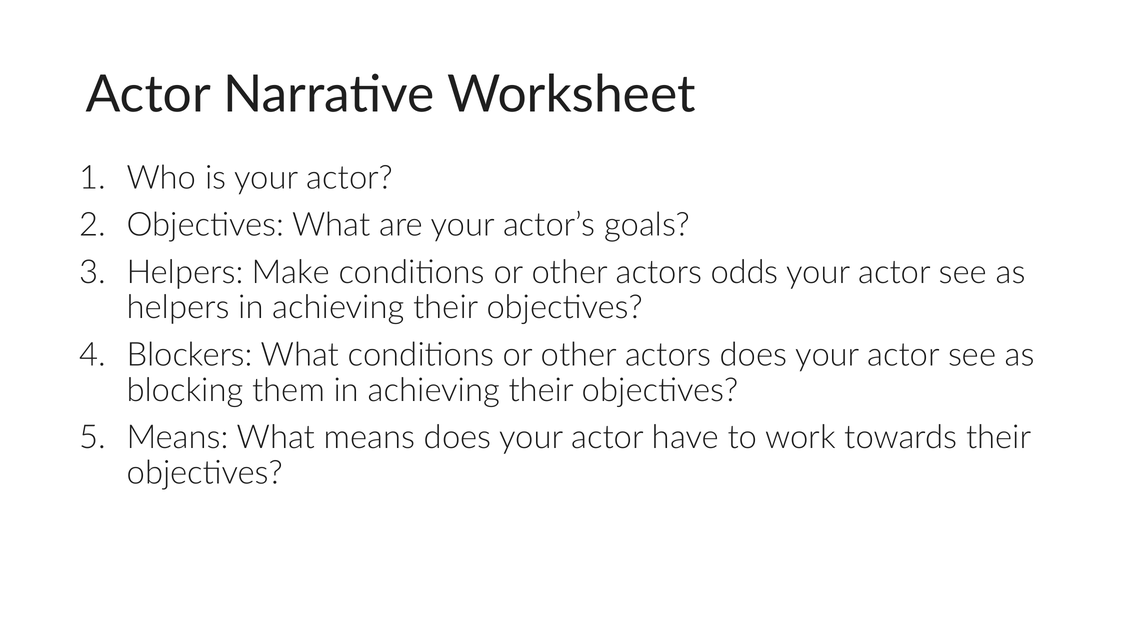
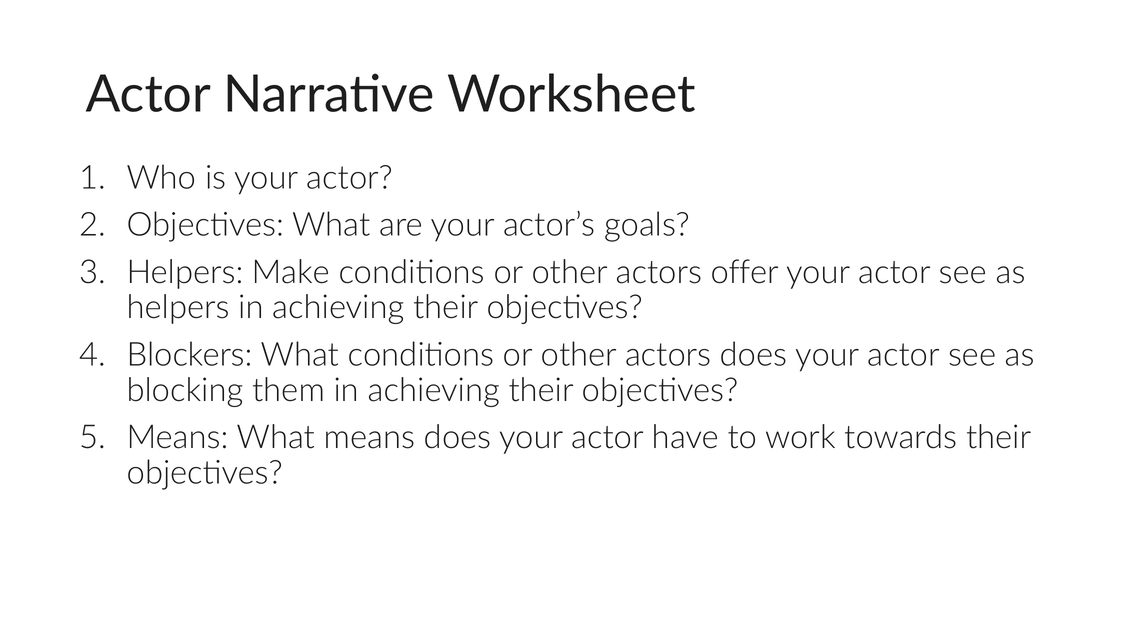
odds: odds -> offer
